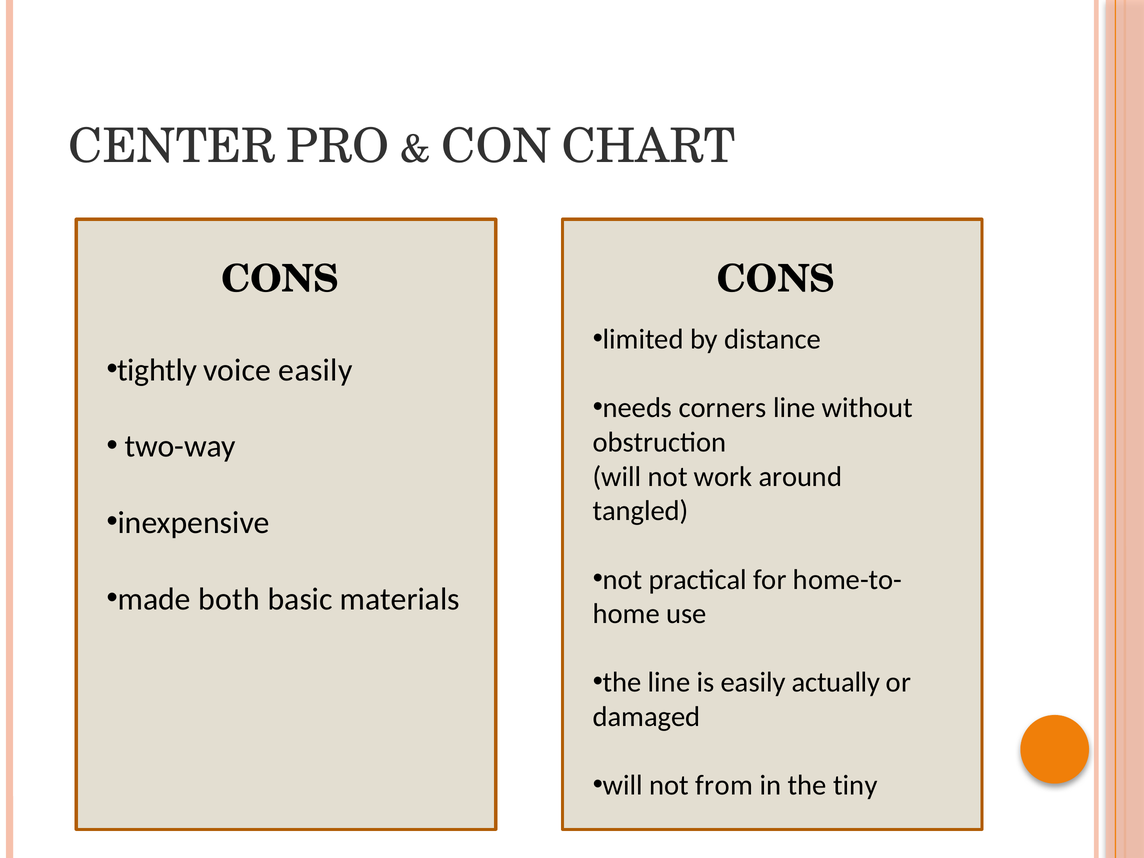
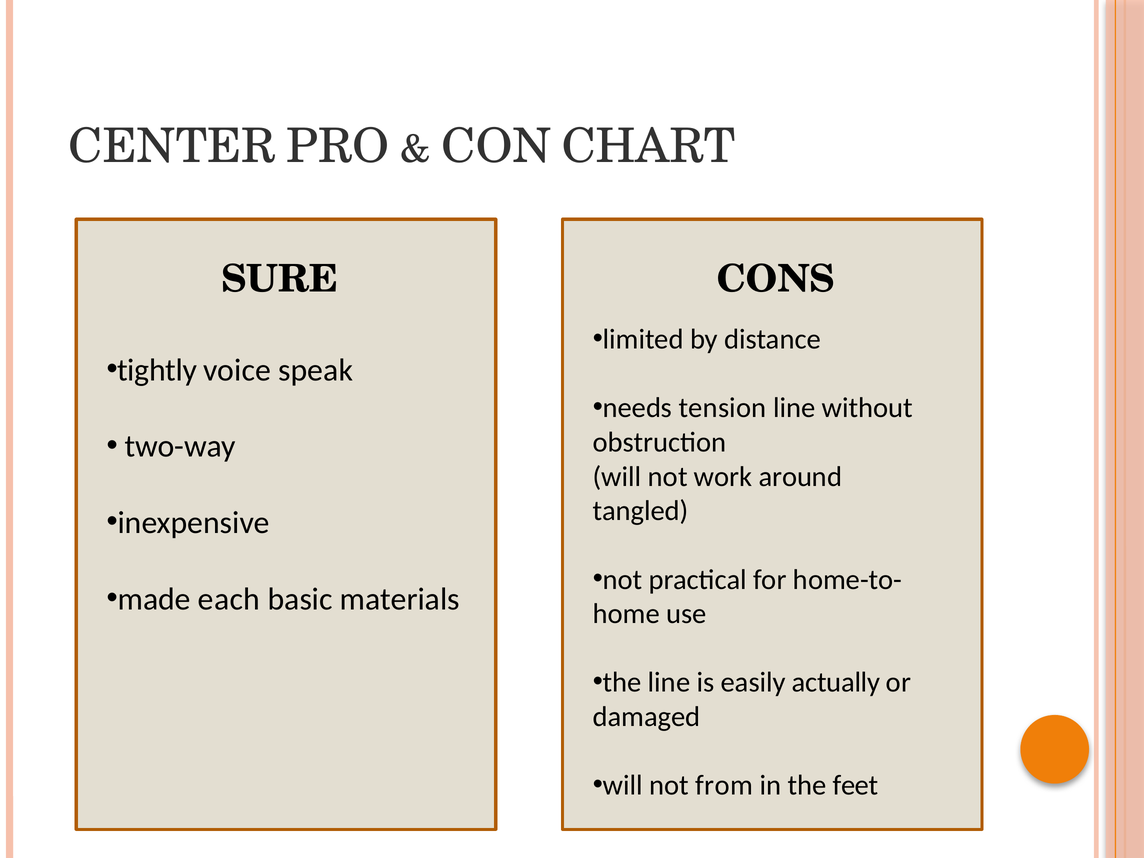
CONS at (280, 279): CONS -> SURE
voice easily: easily -> speak
corners: corners -> tension
both: both -> each
tiny: tiny -> feet
